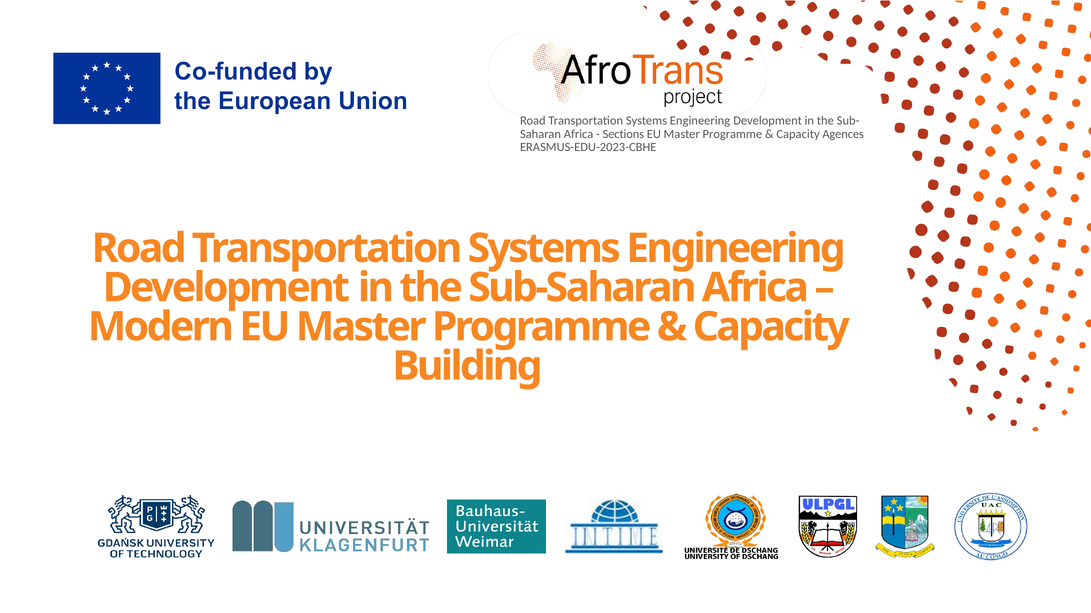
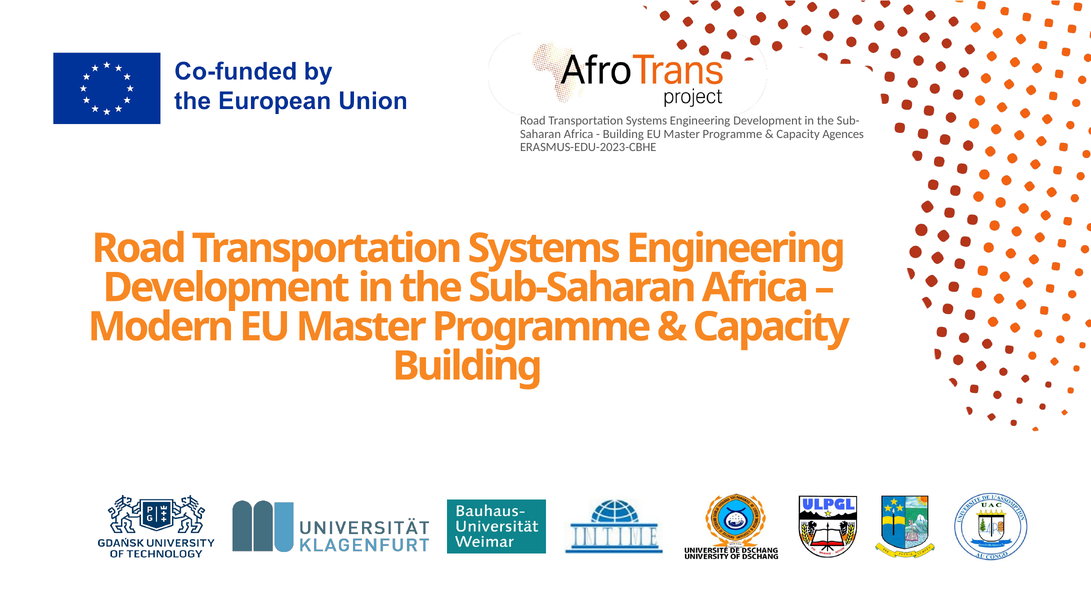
Sections at (623, 134): Sections -> Building
